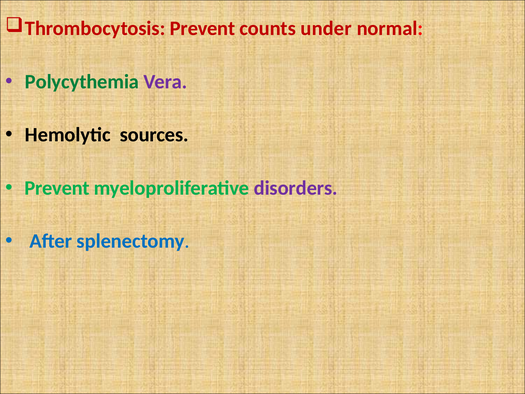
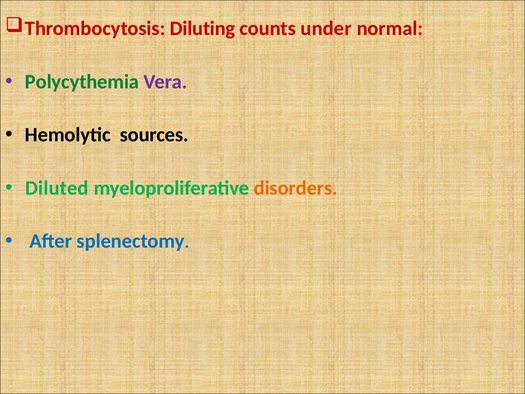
Thrombocytosis Prevent: Prevent -> Diluting
Prevent at (57, 188): Prevent -> Diluted
disorders colour: purple -> orange
